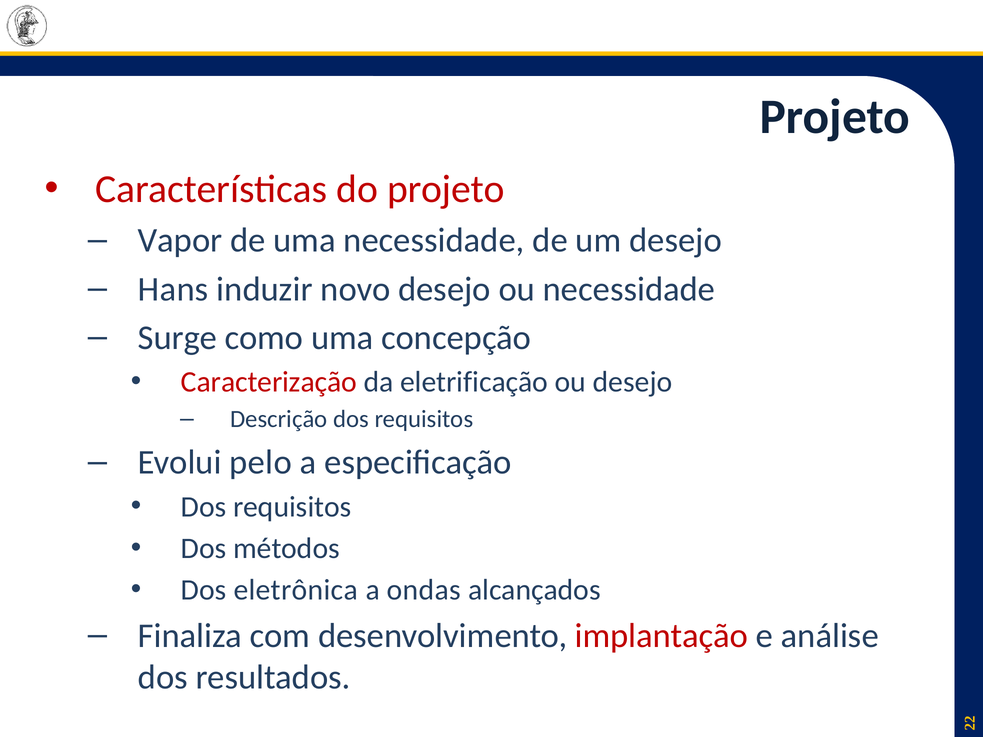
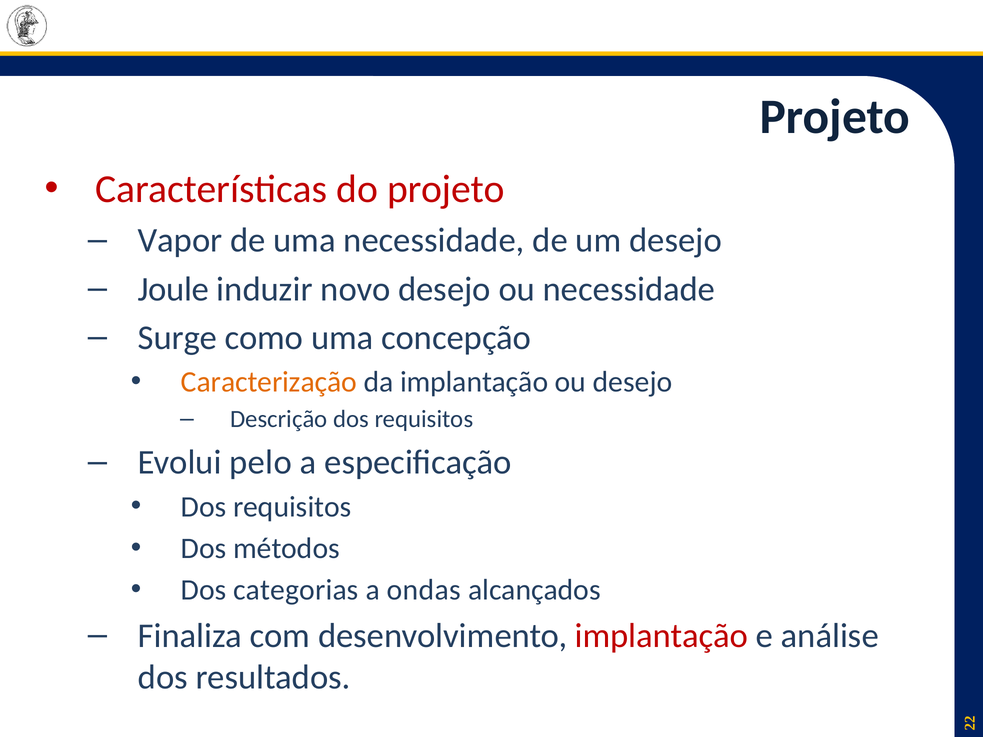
Hans: Hans -> Joule
Caracterização colour: red -> orange
da eletrificação: eletrificação -> implantação
eletrônica: eletrônica -> categorias
